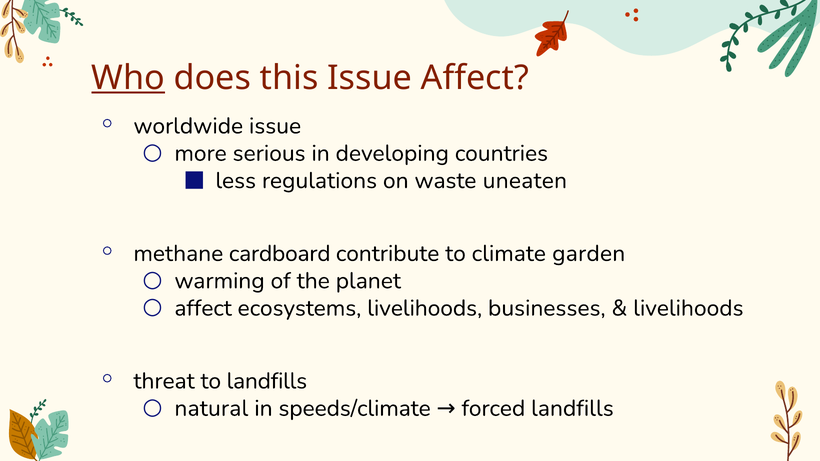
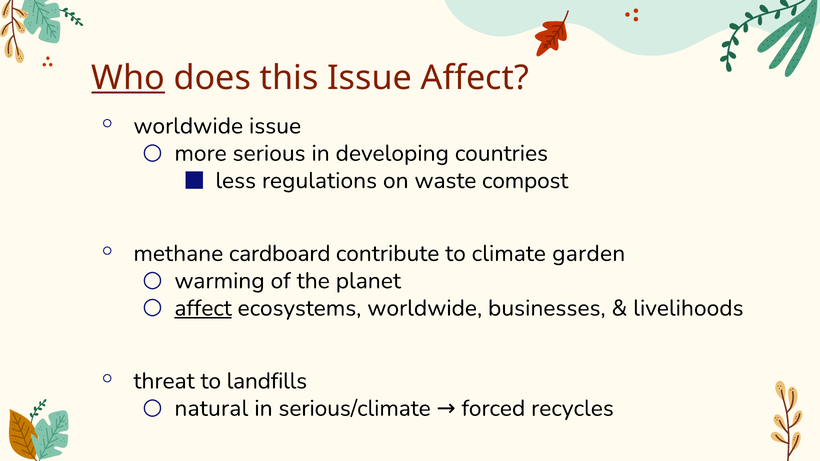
uneaten: uneaten -> compost
affect at (203, 308) underline: none -> present
ecosystems livelihoods: livelihoods -> worldwide
speeds/climate: speeds/climate -> serious/climate
forced landfills: landfills -> recycles
